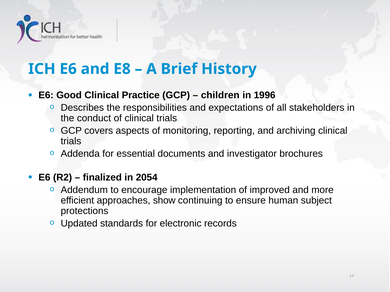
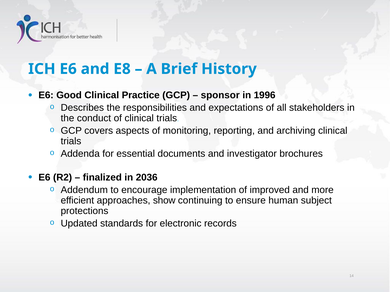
children: children -> sponsor
2054: 2054 -> 2036
